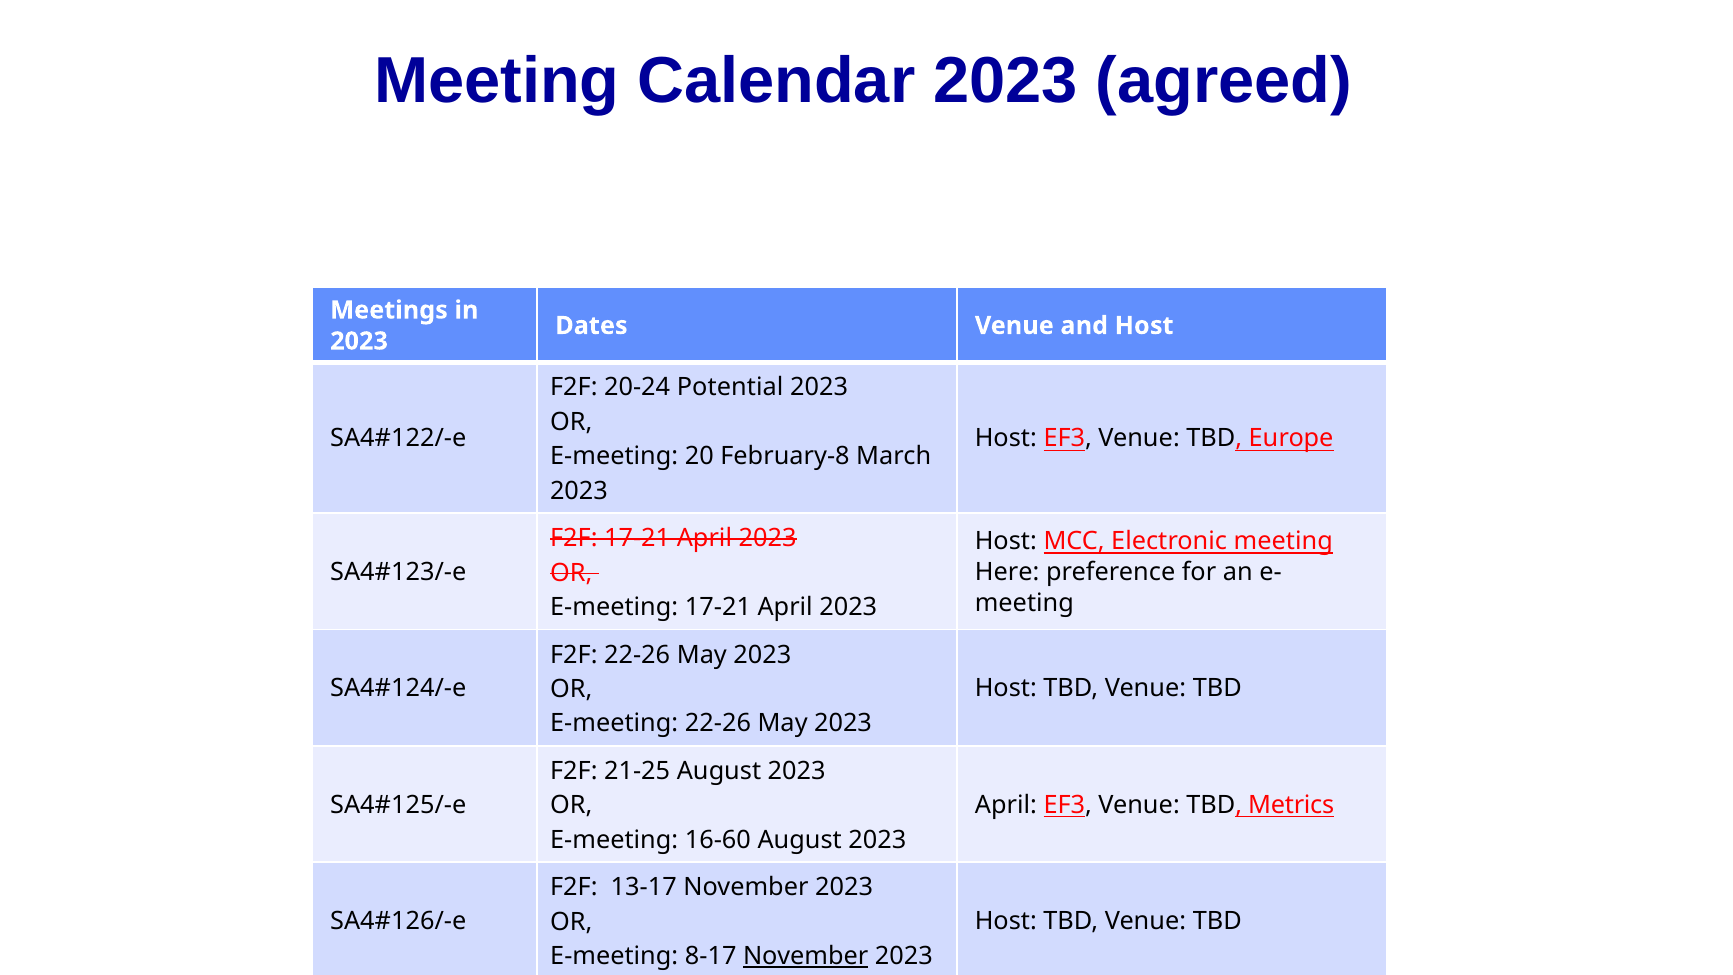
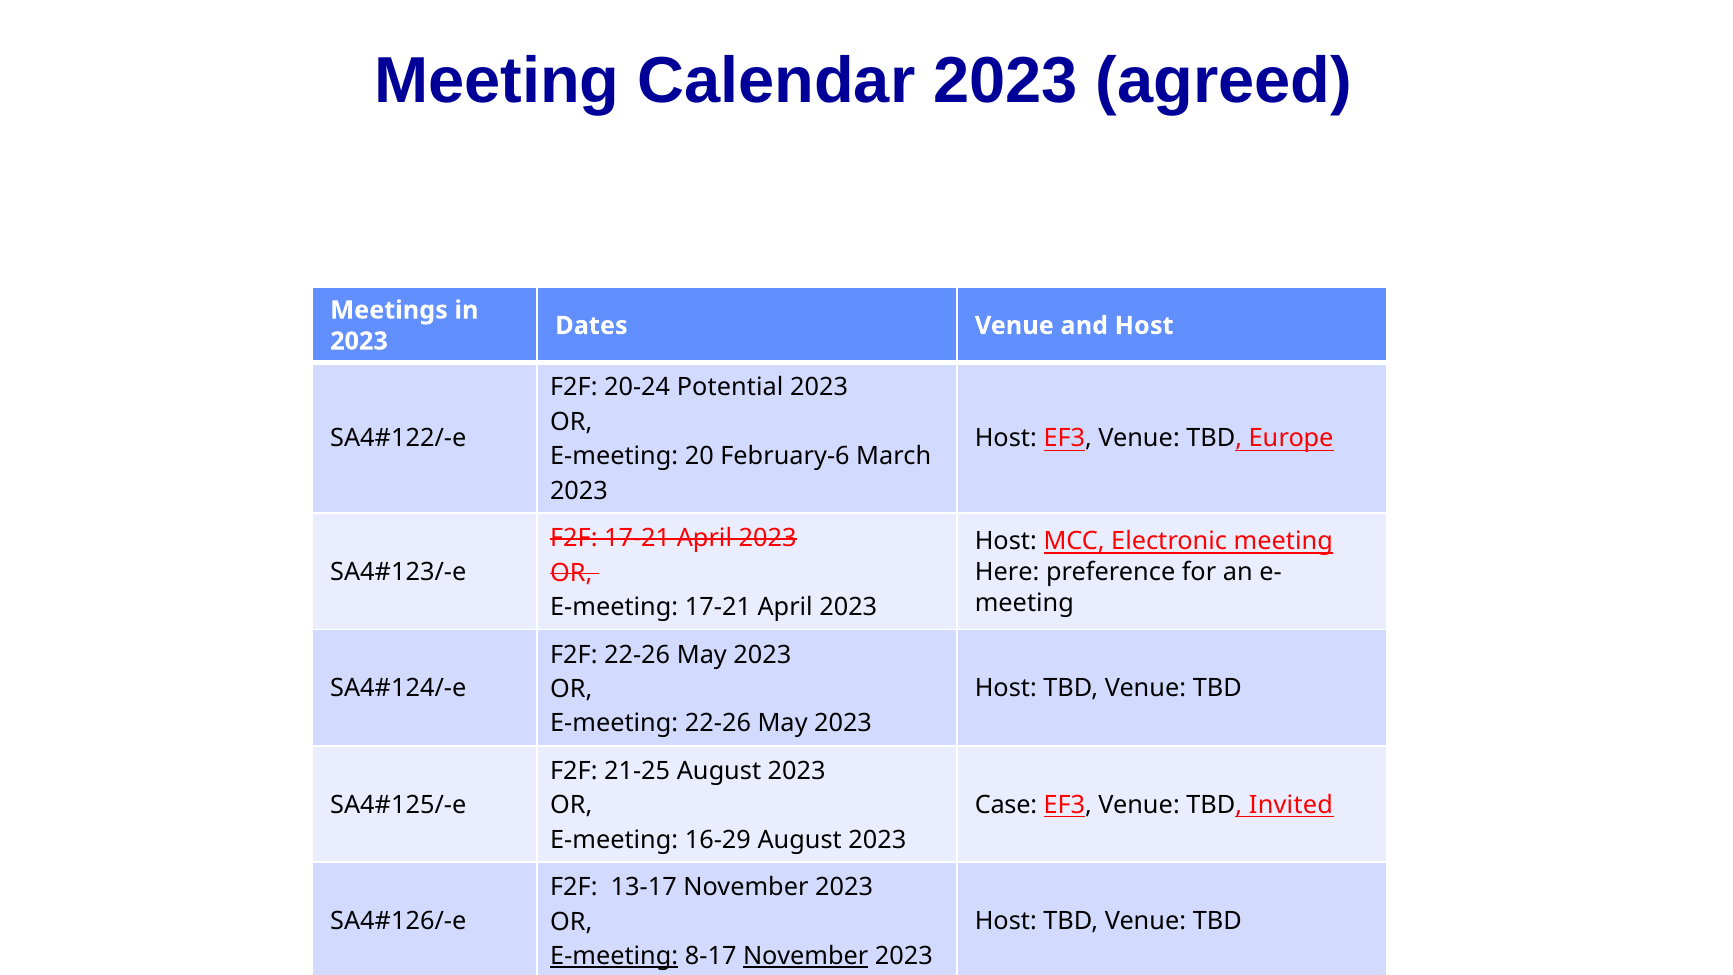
February-8: February-8 -> February-6
April at (1006, 805): April -> Case
Metrics: Metrics -> Invited
16-60: 16-60 -> 16-29
E-meeting at (614, 956) underline: none -> present
